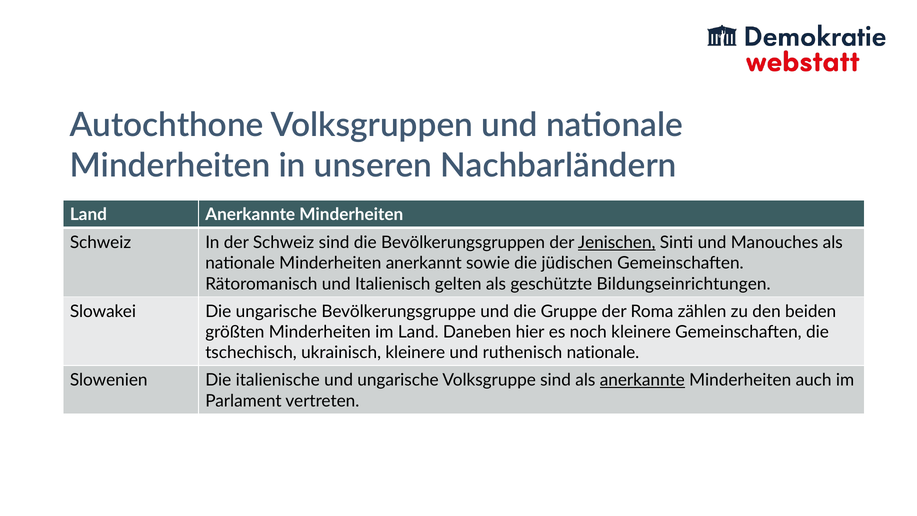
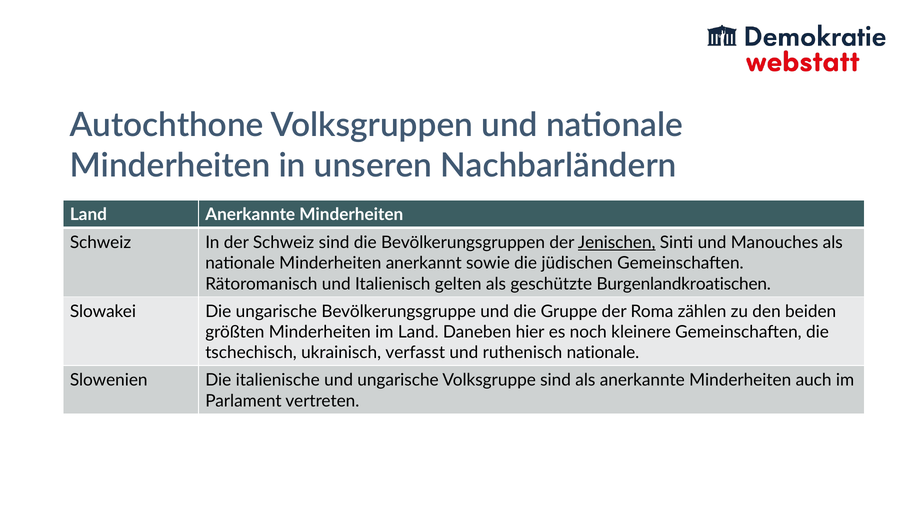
Bildungseinrichtungen: Bildungseinrichtungen -> Burgenlandkroatischen
ukrainisch kleinere: kleinere -> verfasst
anerkannte at (642, 380) underline: present -> none
